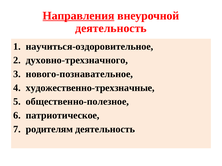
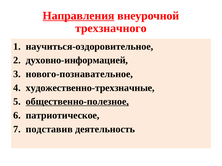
деятельность at (111, 28): деятельность -> трехзначного
духовно-трехзначного: духовно-трехзначного -> духовно-информацией
общественно-полезное underline: none -> present
родителям: родителям -> подставив
